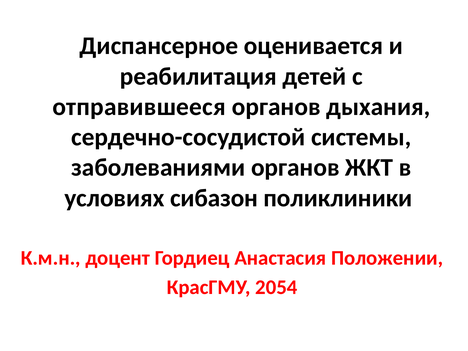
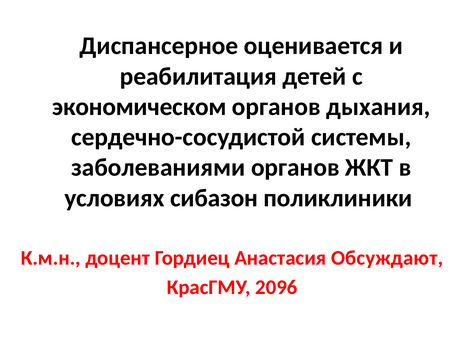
отправившееся: отправившееся -> экономическом
Положении: Положении -> Обсуждают
2054: 2054 -> 2096
